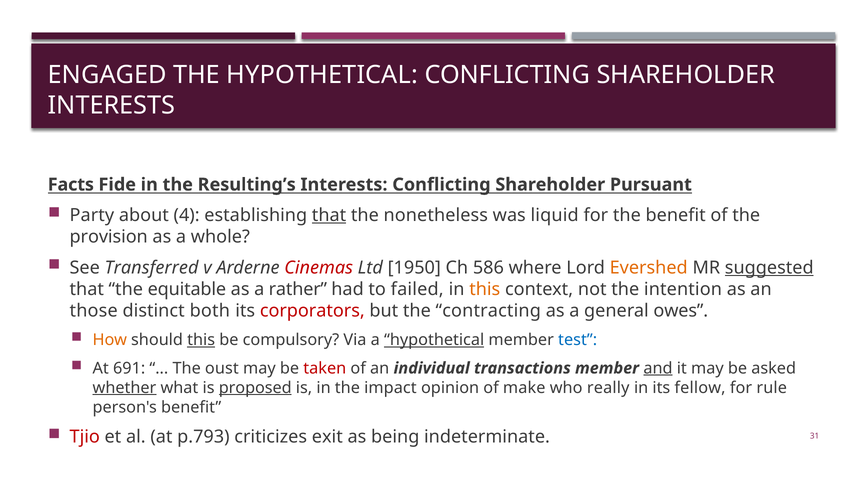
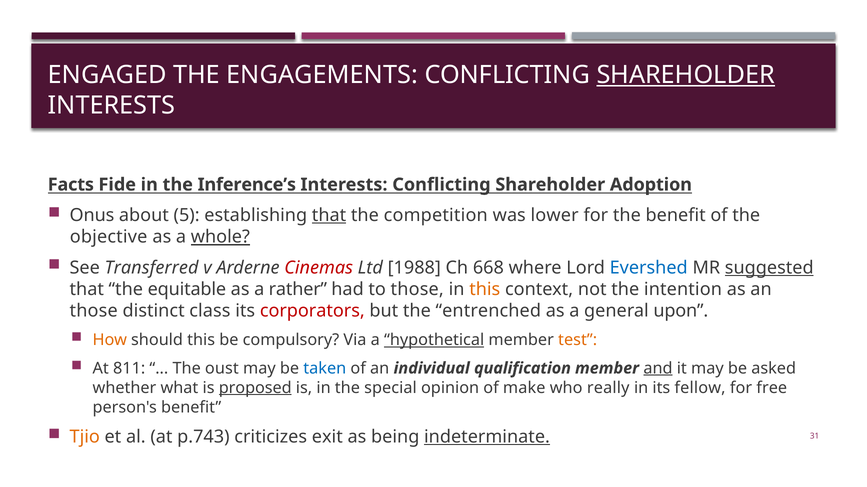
THE HYPOTHETICAL: HYPOTHETICAL -> ENGAGEMENTS
SHAREHOLDER at (686, 75) underline: none -> present
Resulting’s: Resulting’s -> Inference’s
Pursuant: Pursuant -> Adoption
Party: Party -> Onus
4: 4 -> 5
nonetheless: nonetheless -> competition
liquid: liquid -> lower
provision: provision -> objective
whole underline: none -> present
1950: 1950 -> 1988
586: 586 -> 668
Evershed colour: orange -> blue
to failed: failed -> those
both: both -> class
contracting: contracting -> entrenched
owes: owes -> upon
this at (201, 341) underline: present -> none
test colour: blue -> orange
691: 691 -> 811
taken colour: red -> blue
transactions: transactions -> qualification
whether underline: present -> none
impact: impact -> special
rule: rule -> free
Tjio colour: red -> orange
p.793: p.793 -> p.743
indeterminate underline: none -> present
